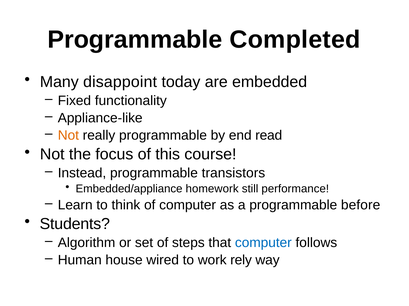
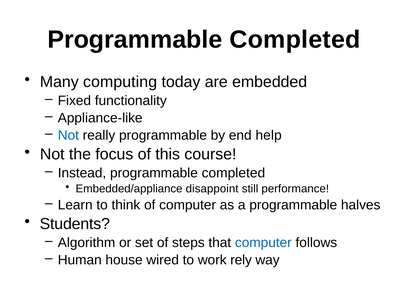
disappoint: disappoint -> computing
Not at (68, 136) colour: orange -> blue
read: read -> help
Instead programmable transistors: transistors -> completed
homework: homework -> disappoint
before: before -> halves
